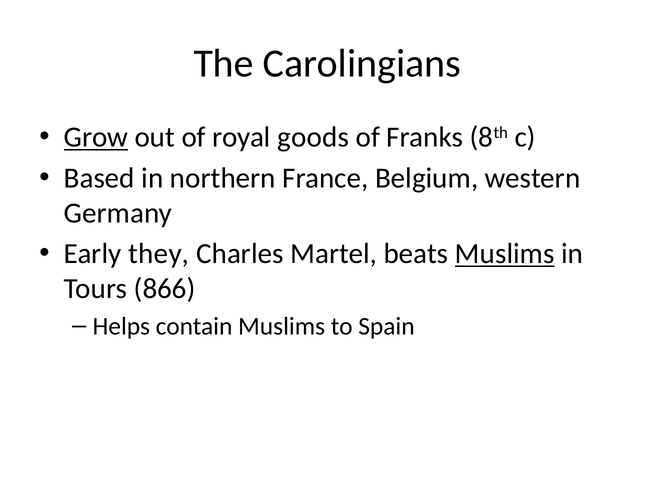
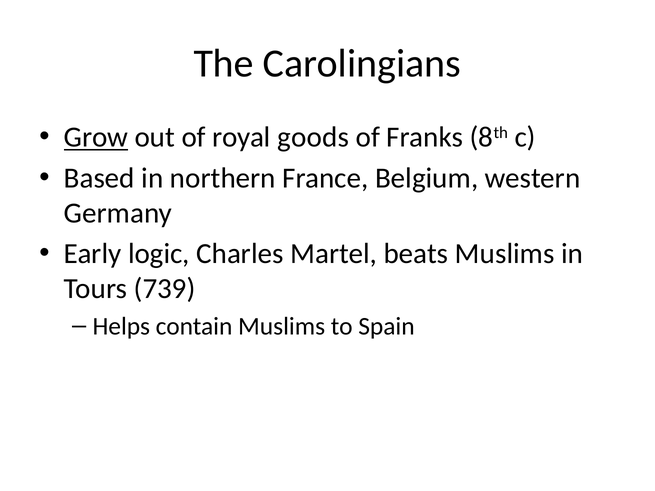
they: they -> logic
Muslims at (505, 254) underline: present -> none
866: 866 -> 739
